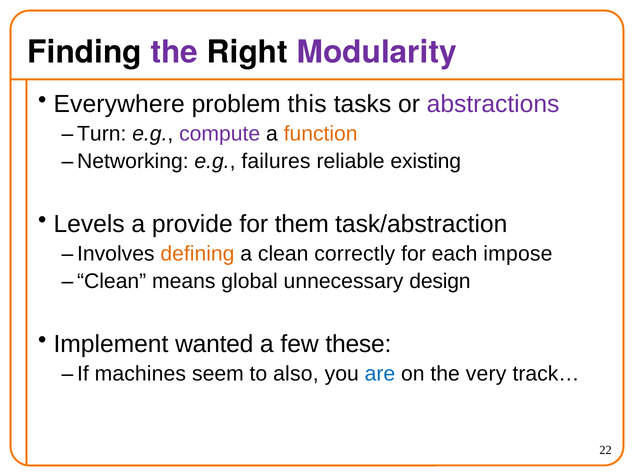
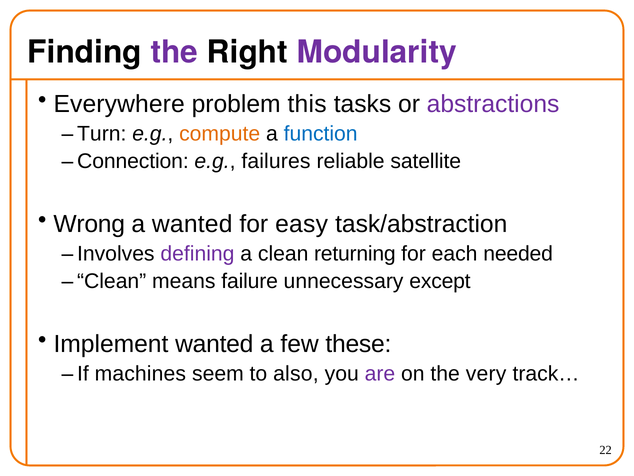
compute colour: purple -> orange
function colour: orange -> blue
Networking: Networking -> Connection
existing: existing -> satellite
Levels: Levels -> Wrong
a provide: provide -> wanted
them: them -> easy
defining colour: orange -> purple
correctly: correctly -> returning
impose: impose -> needed
global: global -> failure
design: design -> except
are colour: blue -> purple
